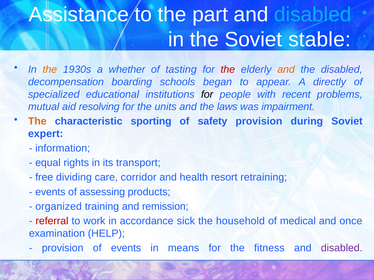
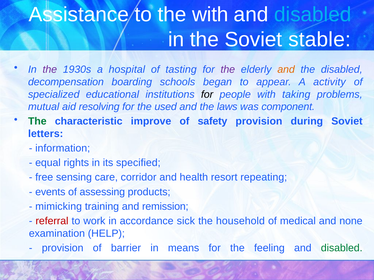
the part: part -> with
the at (50, 70) colour: orange -> purple
whether: whether -> hospital
the at (228, 70) colour: red -> purple
directly: directly -> activity
recent: recent -> taking
units: units -> used
impairment: impairment -> component
The at (37, 122) colour: orange -> green
sporting: sporting -> improve
expert: expert -> letters
transport: transport -> specified
dividing: dividing -> sensing
retraining: retraining -> repeating
organized: organized -> mimicking
once: once -> none
of events: events -> barrier
fitness: fitness -> feeling
disabled at (342, 248) colour: purple -> green
